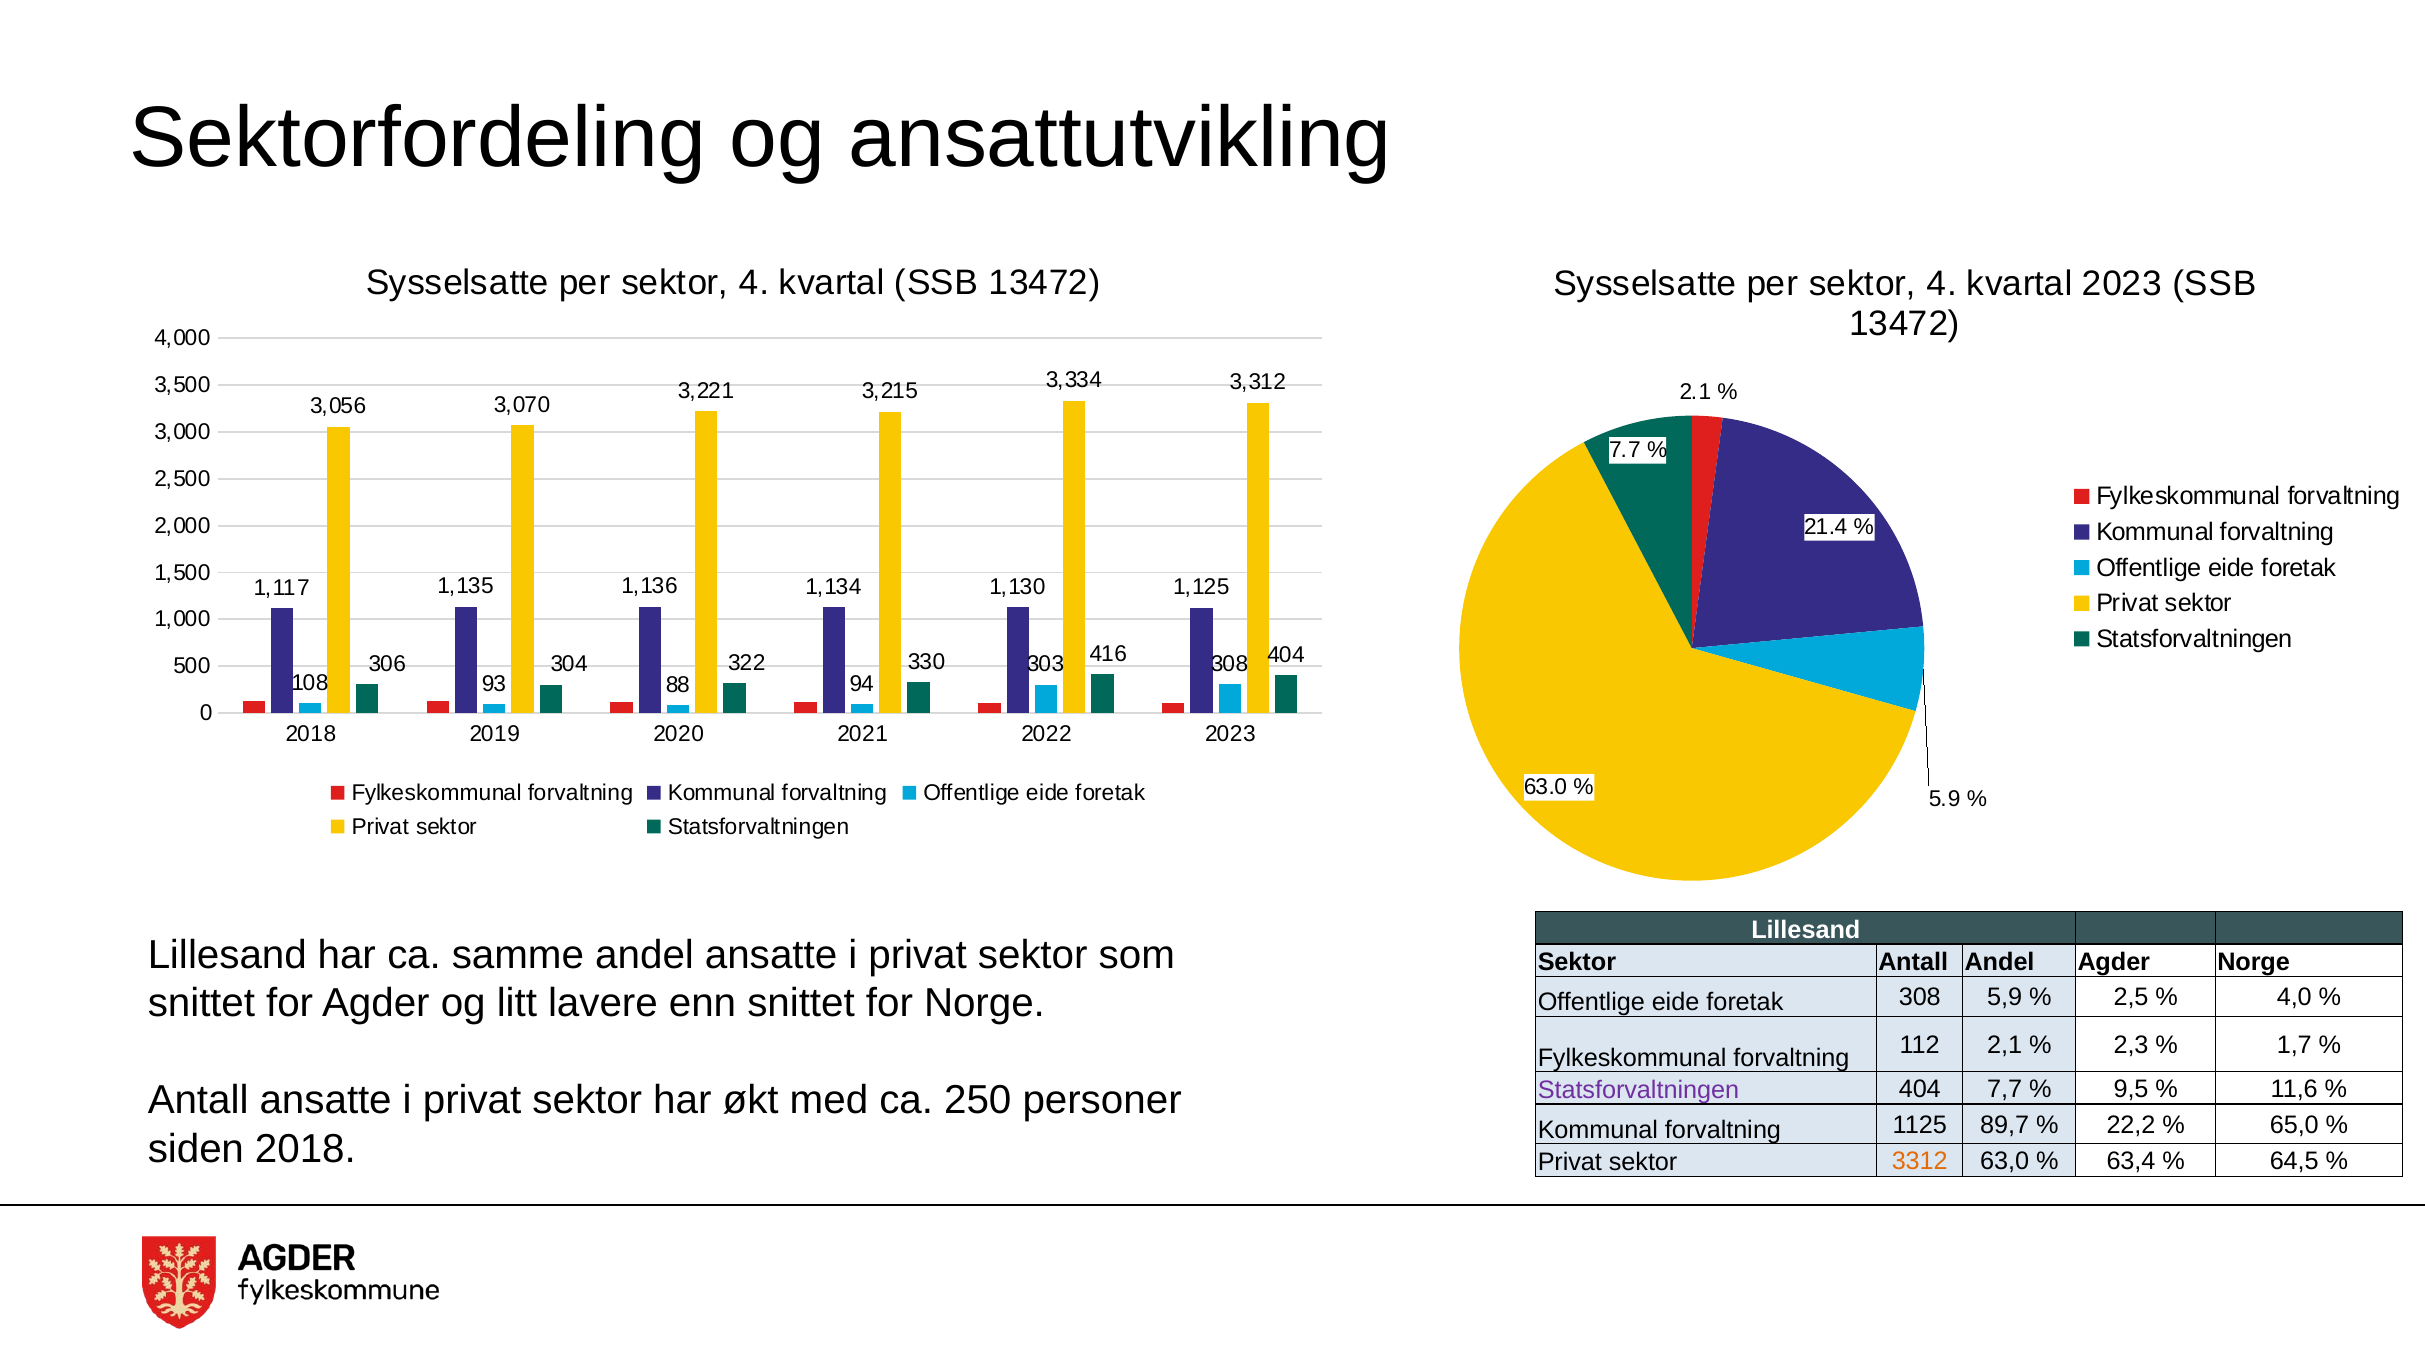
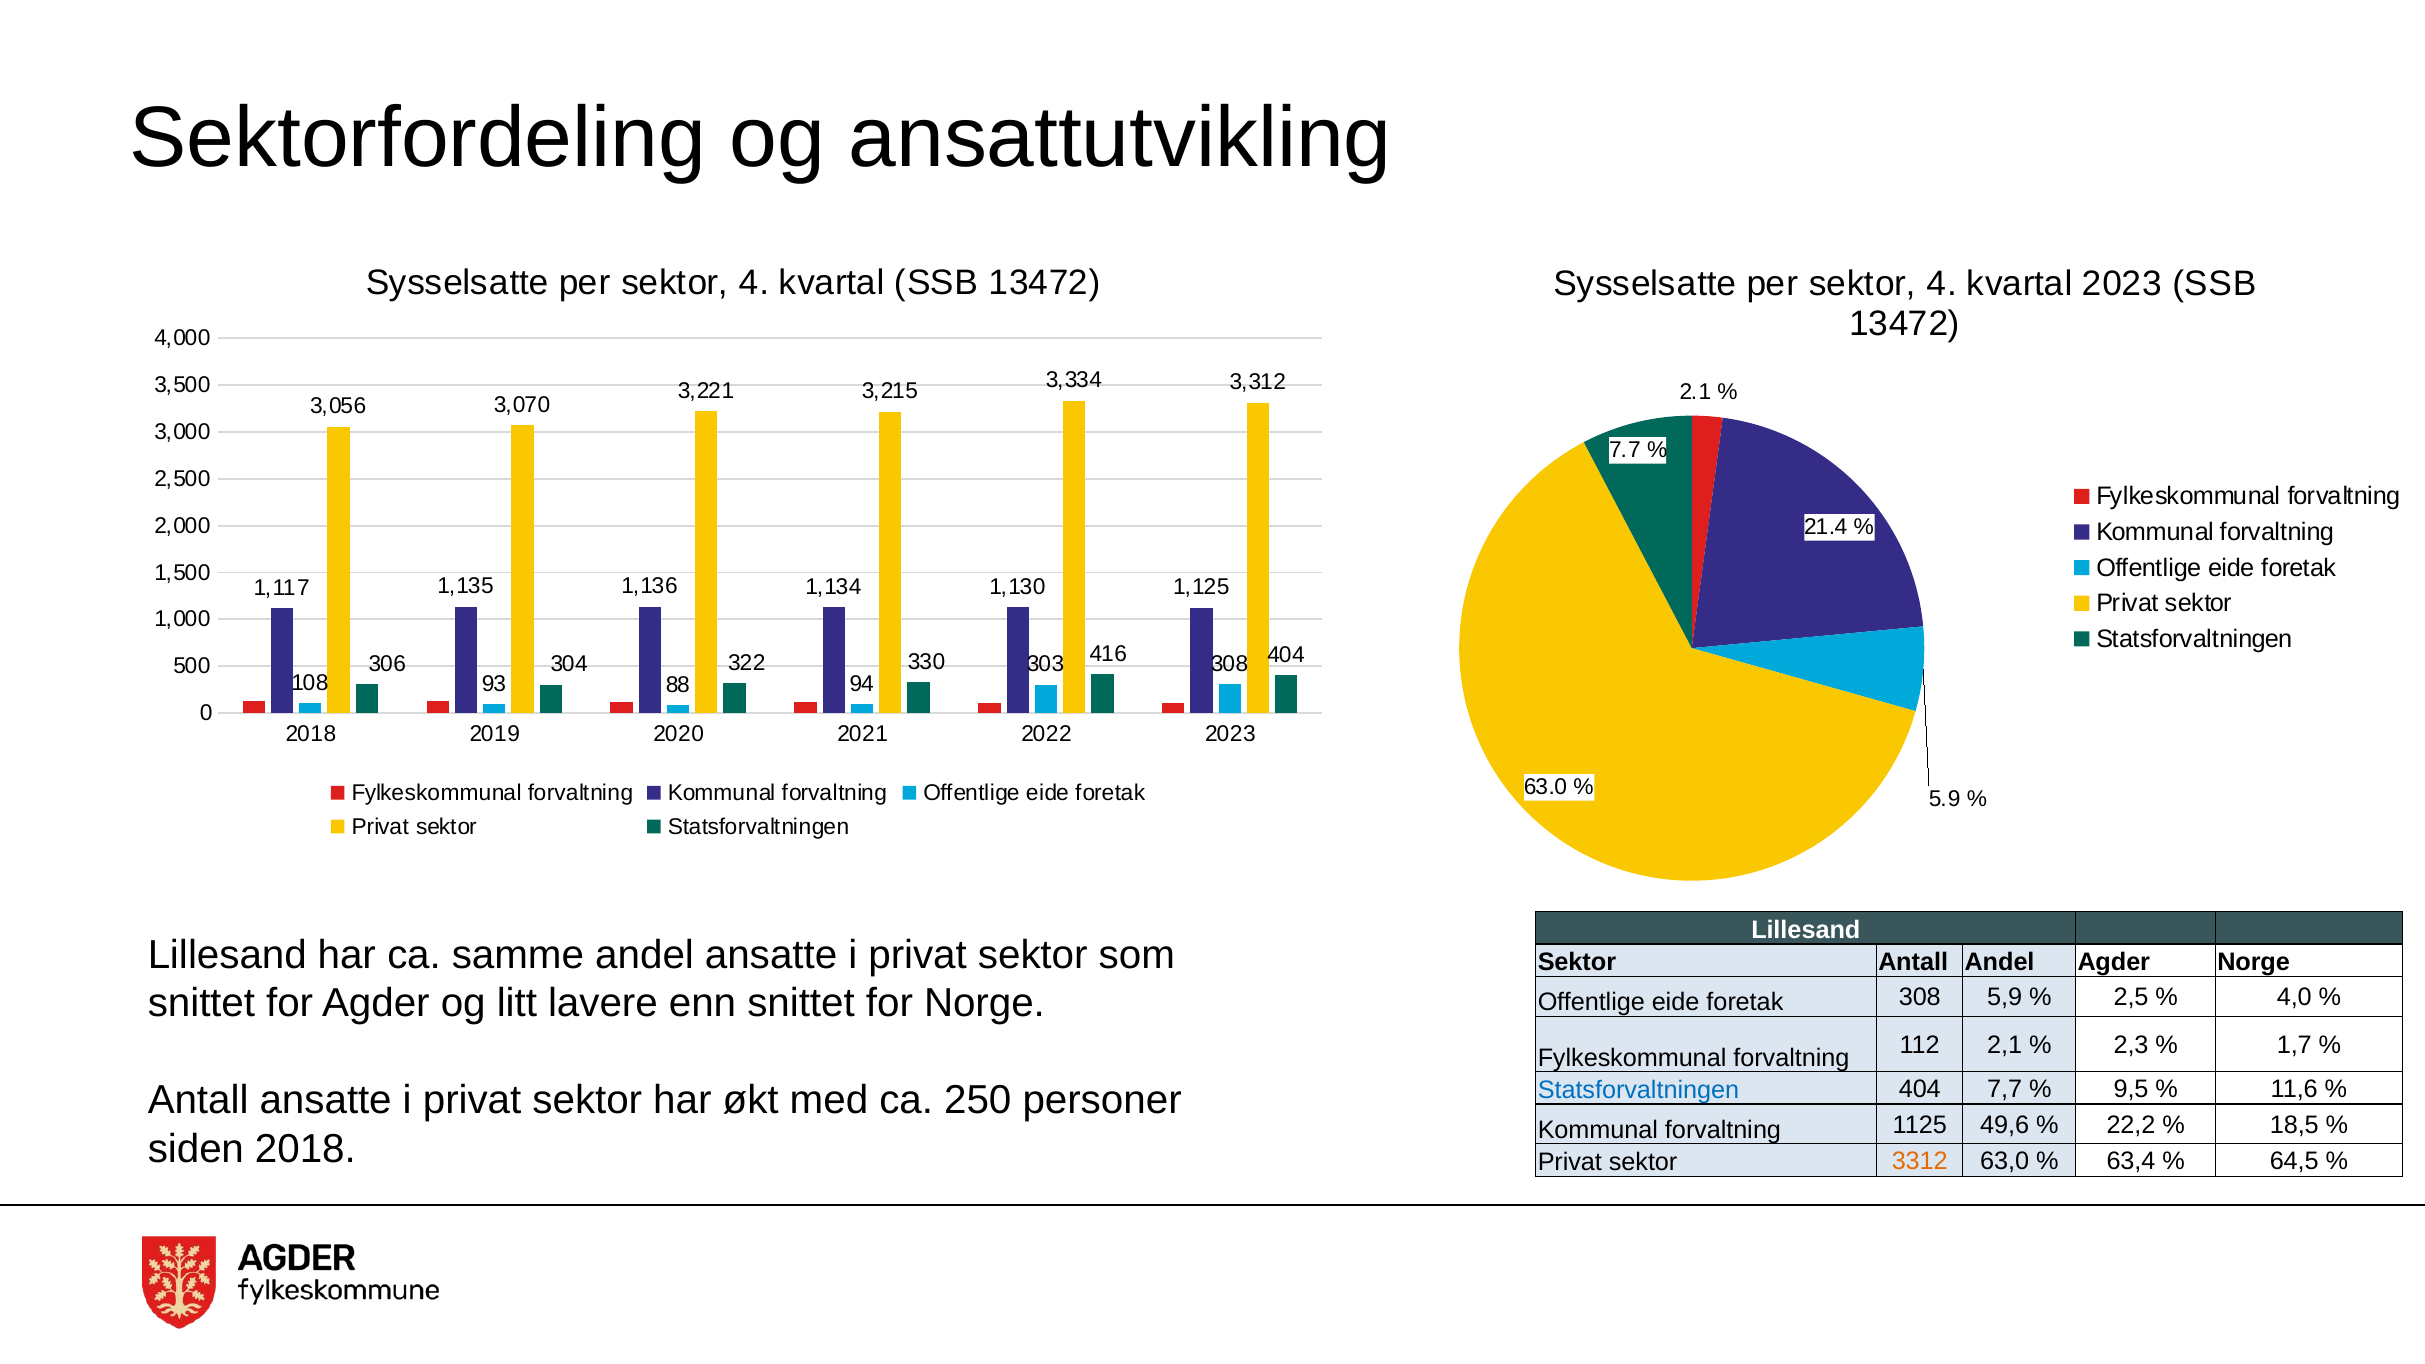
Statsforvaltningen at (1638, 1090) colour: purple -> blue
89,7: 89,7 -> 49,6
65,0: 65,0 -> 18,5
